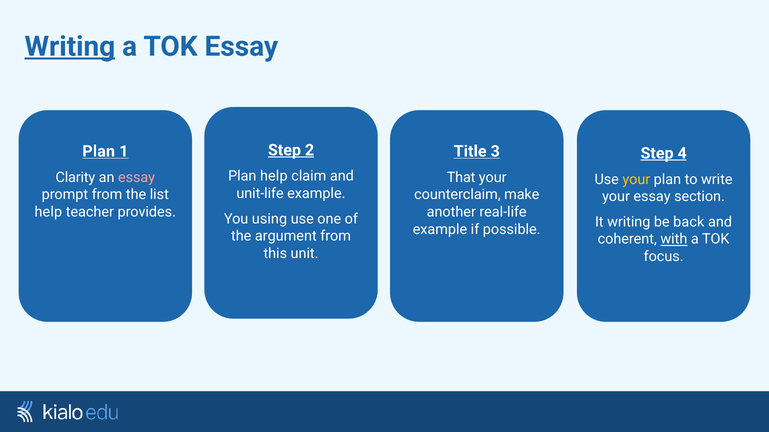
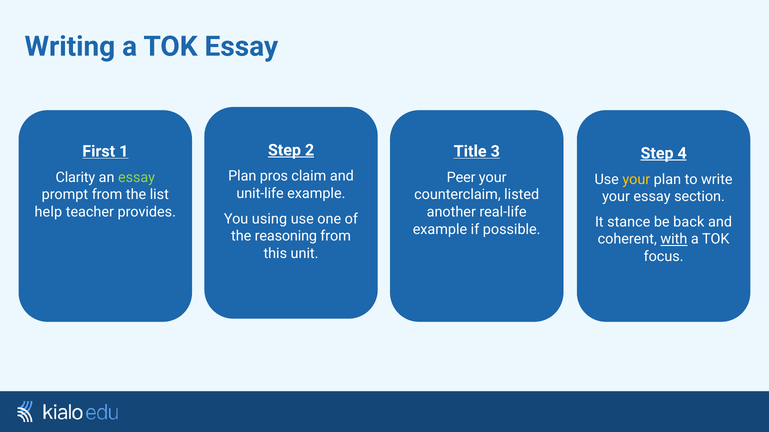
Writing at (70, 47) underline: present -> none
Plan at (99, 152): Plan -> First
Plan help: help -> pros
essay at (137, 178) colour: pink -> light green
That: That -> Peer
make: make -> listed
It writing: writing -> stance
argument: argument -> reasoning
